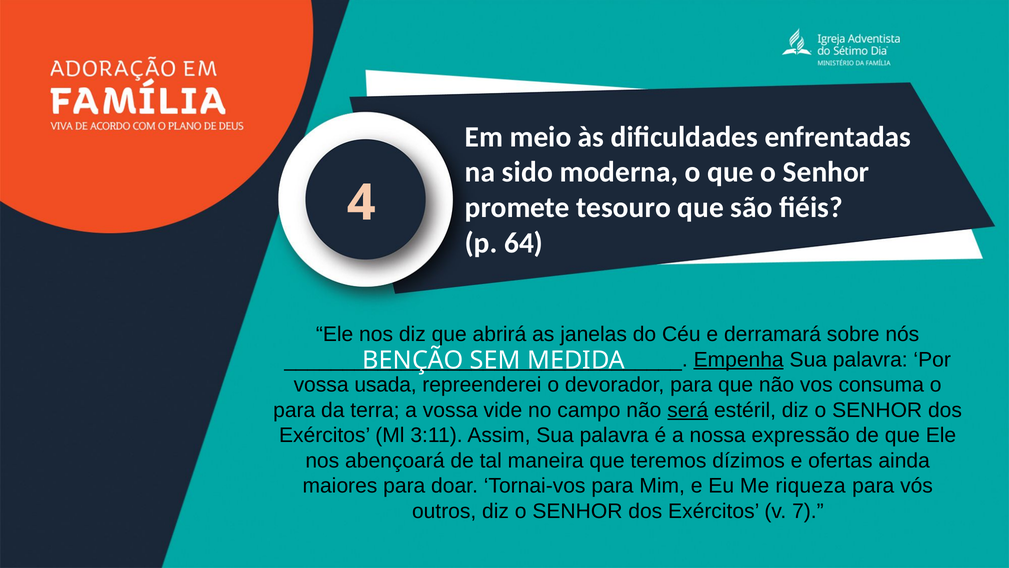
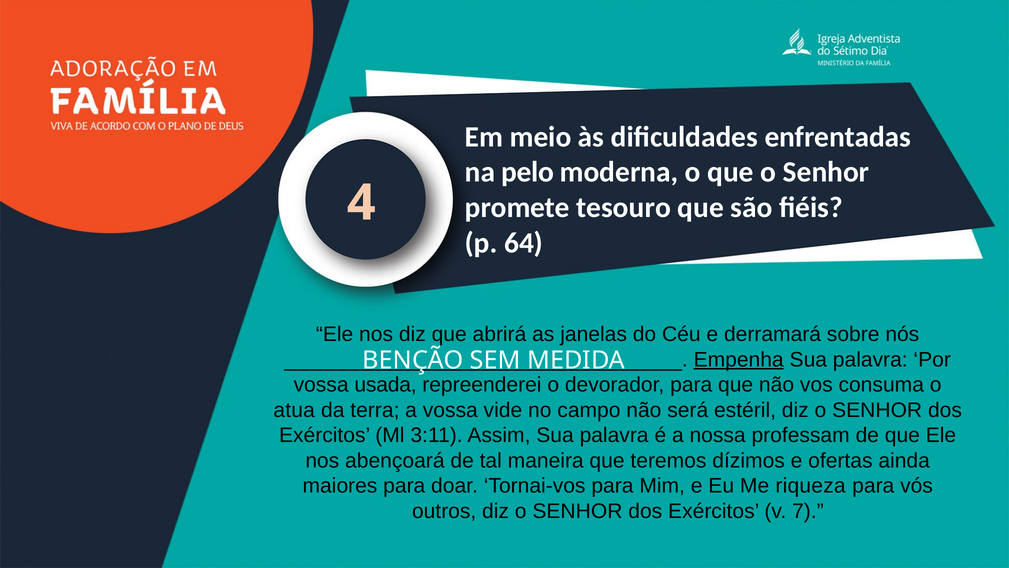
sido: sido -> pelo
para at (294, 410): para -> atua
será underline: present -> none
expressão: expressão -> professam
